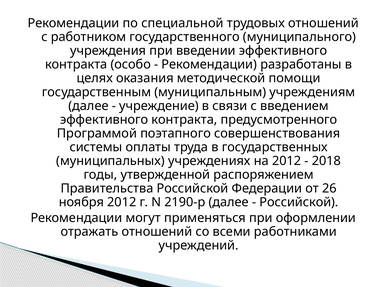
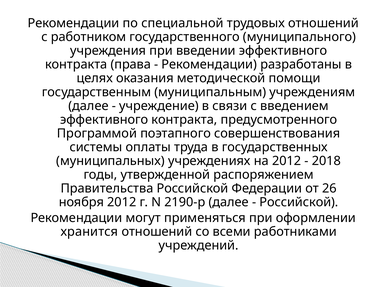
особо: особо -> права
отражать: отражать -> хранится
